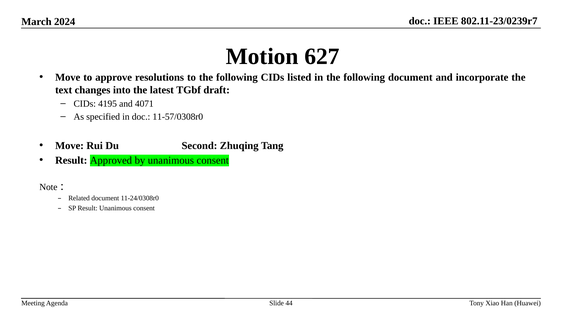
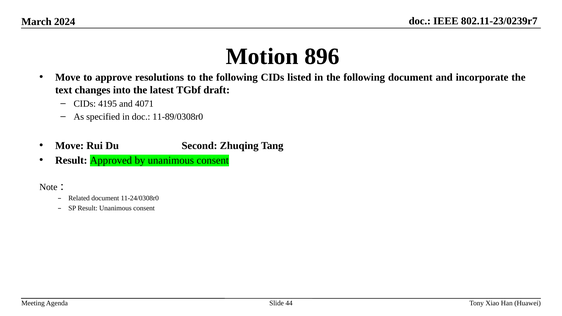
627: 627 -> 896
11-57/0308r0: 11-57/0308r0 -> 11-89/0308r0
